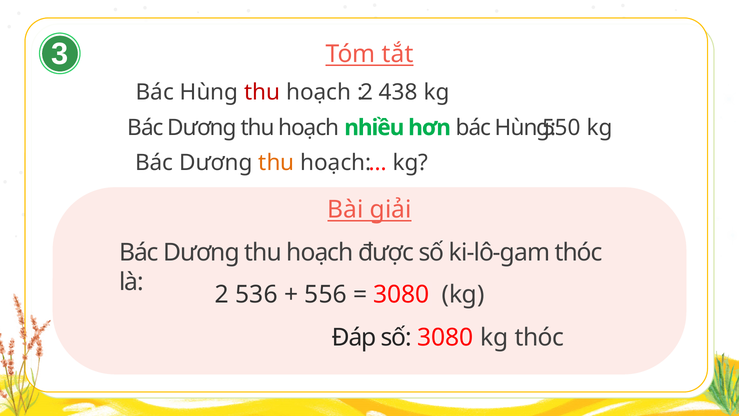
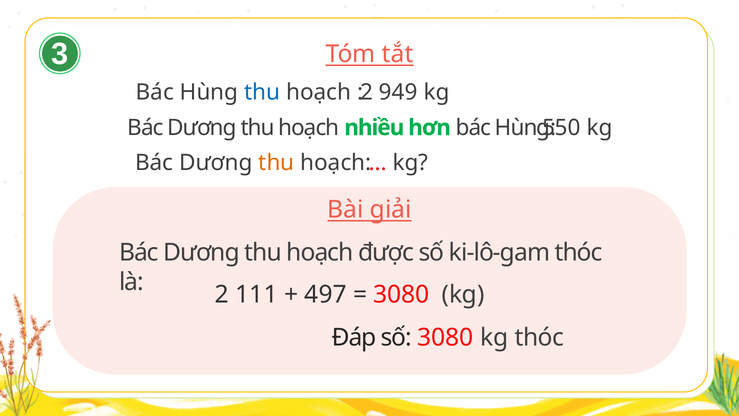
thu at (262, 92) colour: red -> blue
438: 438 -> 949
536: 536 -> 111
556: 556 -> 497
